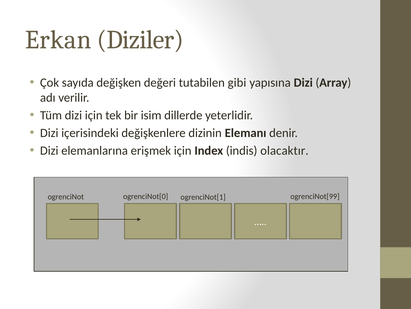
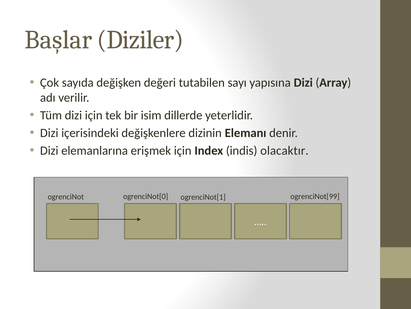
Erkan: Erkan -> Başlar
gibi: gibi -> sayı
